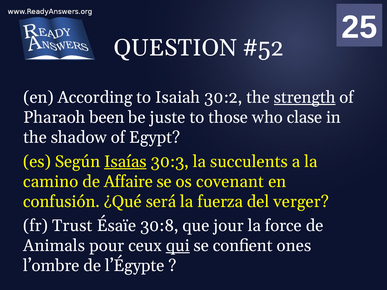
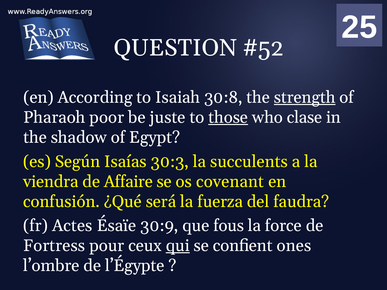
30:2: 30:2 -> 30:8
been: been -> poor
those underline: none -> present
Isaías underline: present -> none
camino: camino -> viendra
verger: verger -> faudra
Trust: Trust -> Actes
30:8: 30:8 -> 30:9
jour: jour -> fous
Animals: Animals -> Fortress
